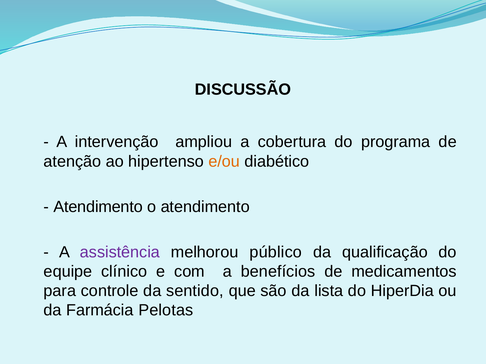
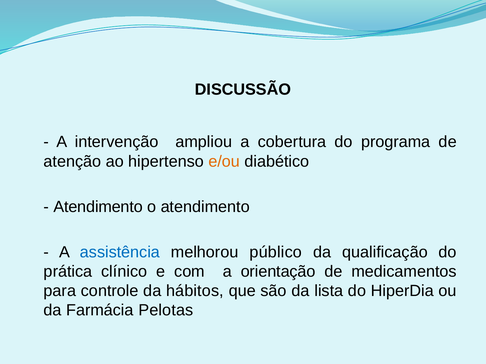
assistência colour: purple -> blue
equipe: equipe -> prática
benefícios: benefícios -> orientação
sentido: sentido -> hábitos
